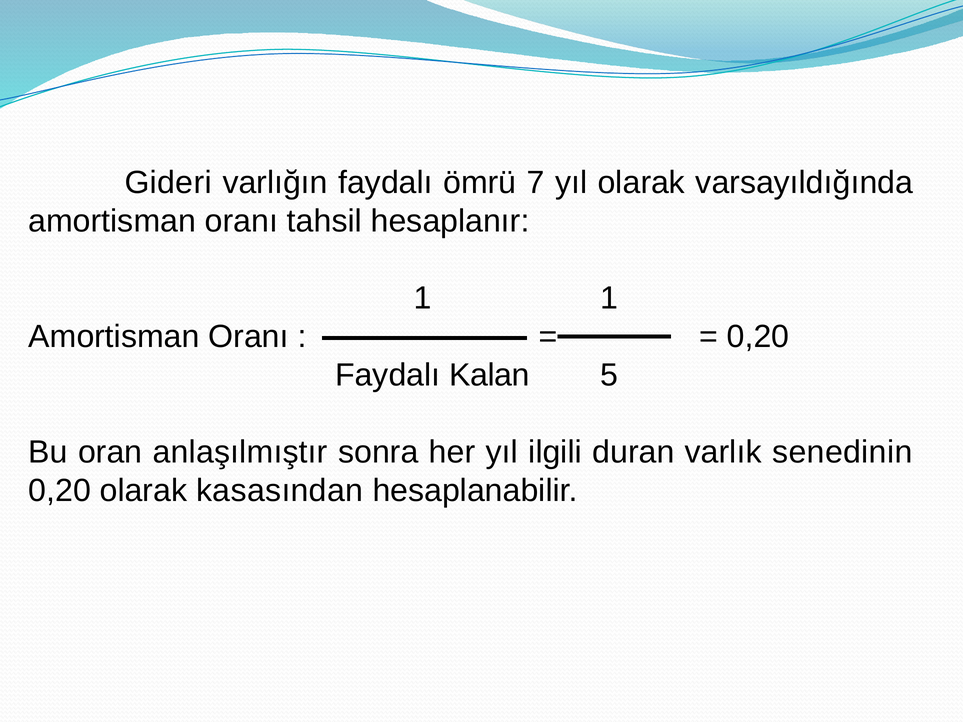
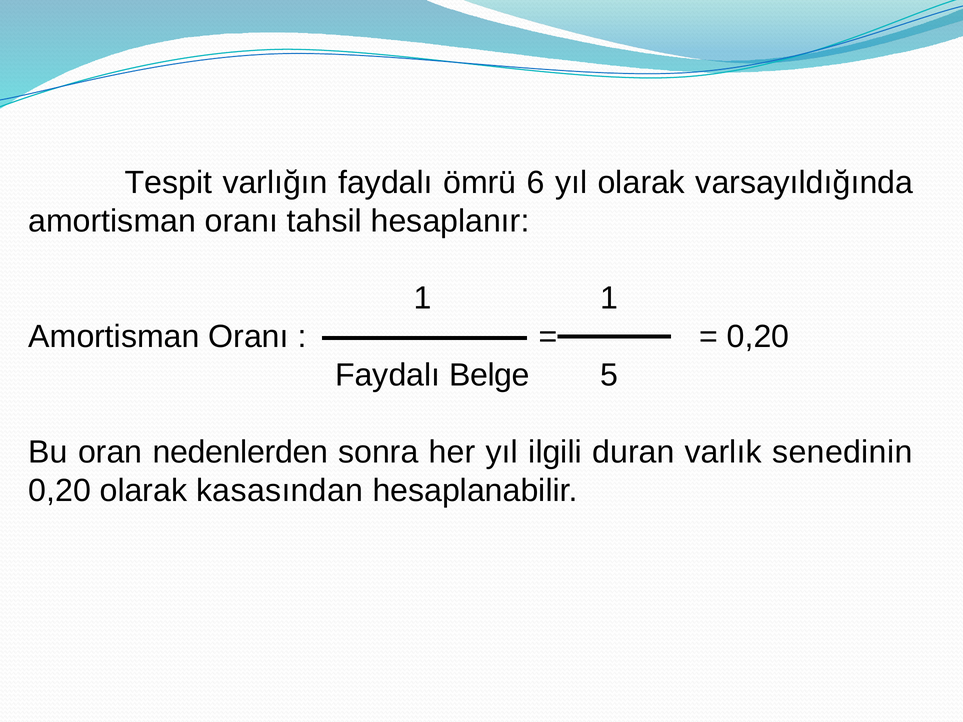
Gideri: Gideri -> Tespit
7: 7 -> 6
Kalan: Kalan -> Belge
anlaşılmıştır: anlaşılmıştır -> nedenlerden
